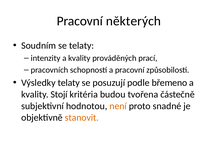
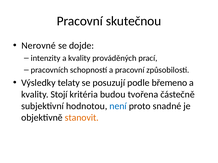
některých: některých -> skutečnou
Soudním: Soudním -> Nerovné
se telaty: telaty -> dojde
není colour: orange -> blue
